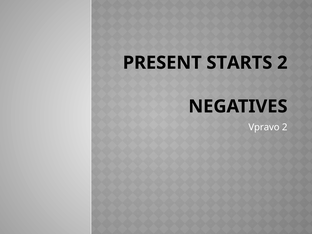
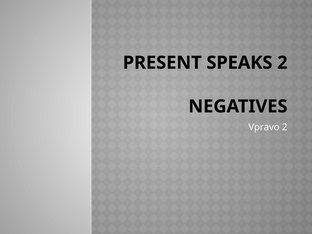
STARTS: STARTS -> SPEAKS
